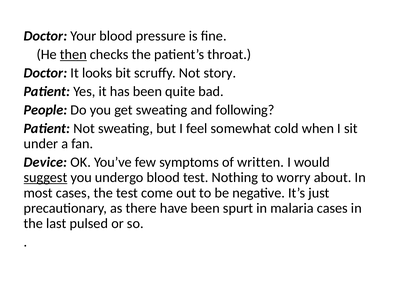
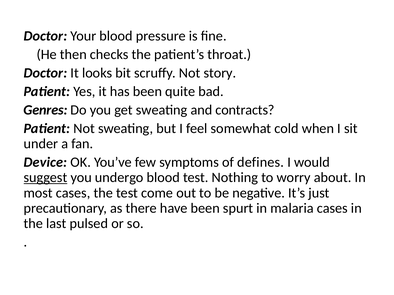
then underline: present -> none
People: People -> Genres
following: following -> contracts
written: written -> defines
